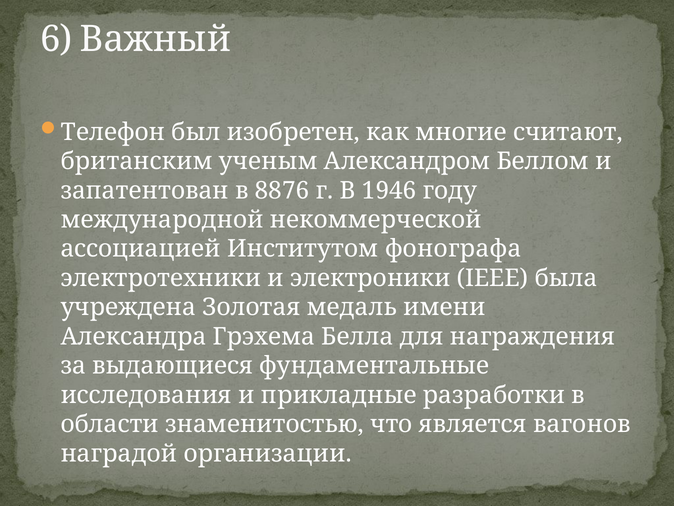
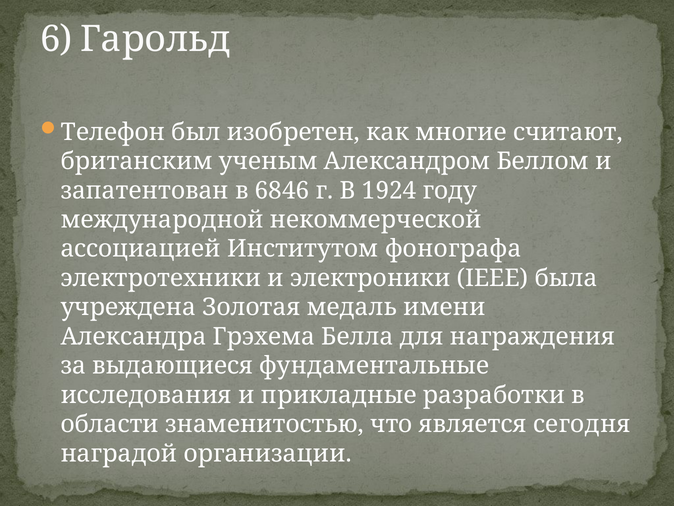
Важный: Важный -> Гарольд
8876: 8876 -> 6846
1946: 1946 -> 1924
вагонов: вагонов -> сегодня
